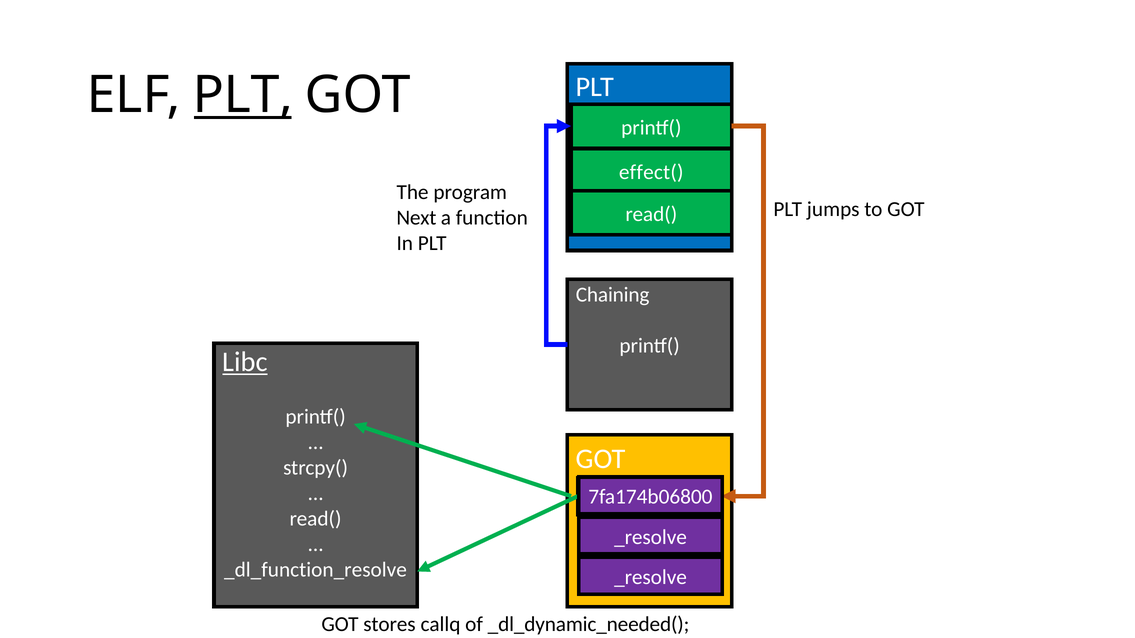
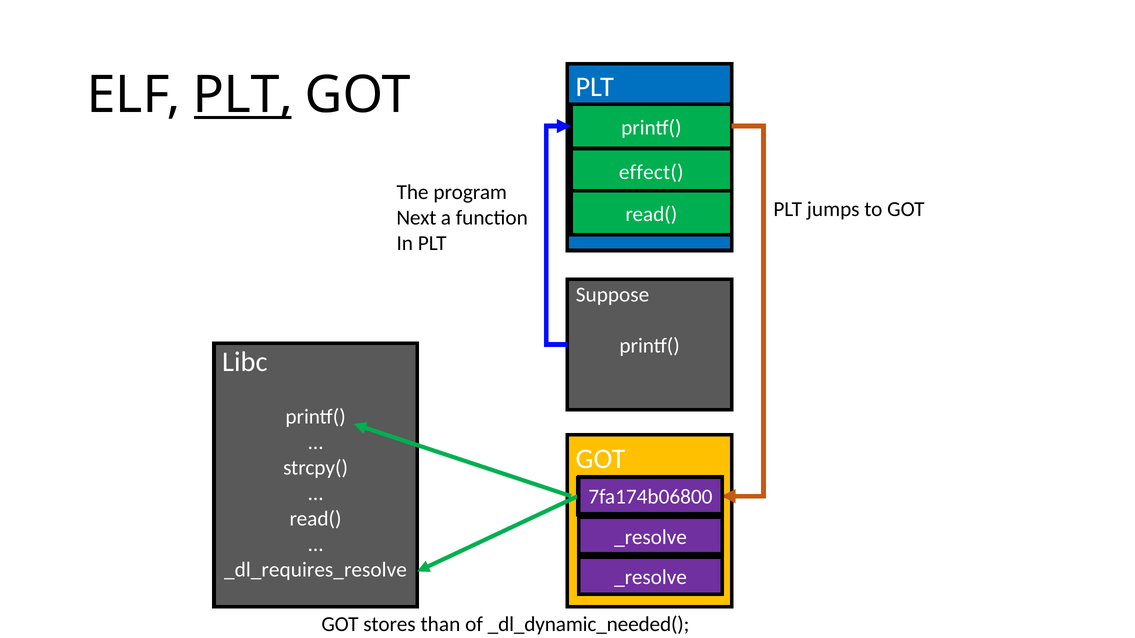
Chaining: Chaining -> Suppose
Libc underline: present -> none
_dl_function_resolve: _dl_function_resolve -> _dl_requires_resolve
callq: callq -> than
